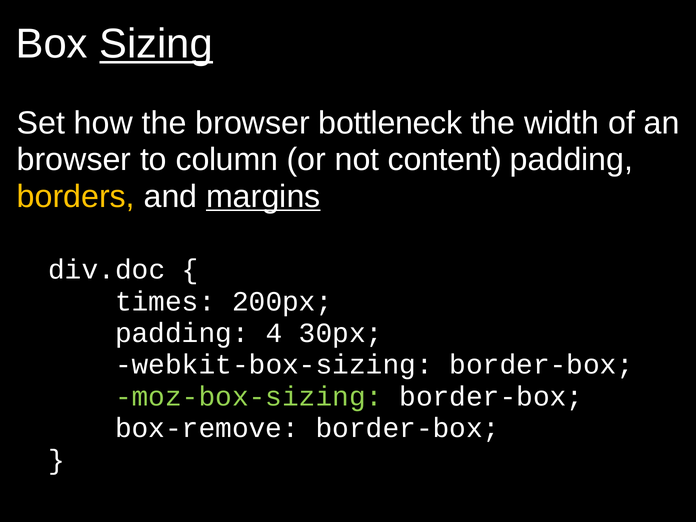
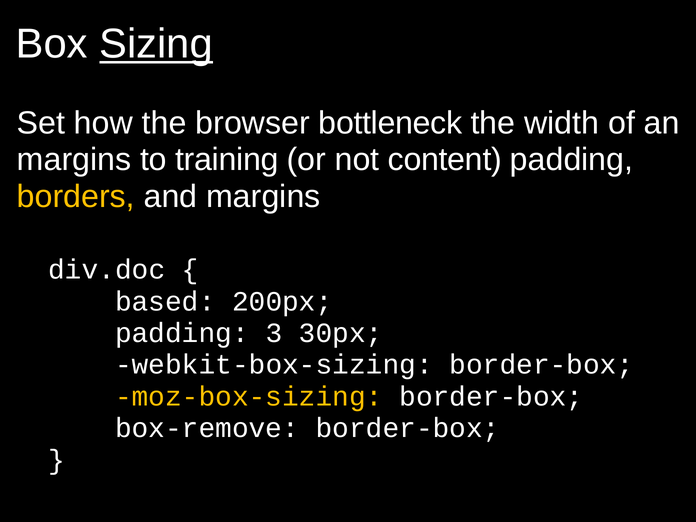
browser at (74, 160): browser -> margins
column: column -> training
margins at (263, 196) underline: present -> none
times: times -> based
4: 4 -> 3
moz-box-sizing colour: light green -> yellow
